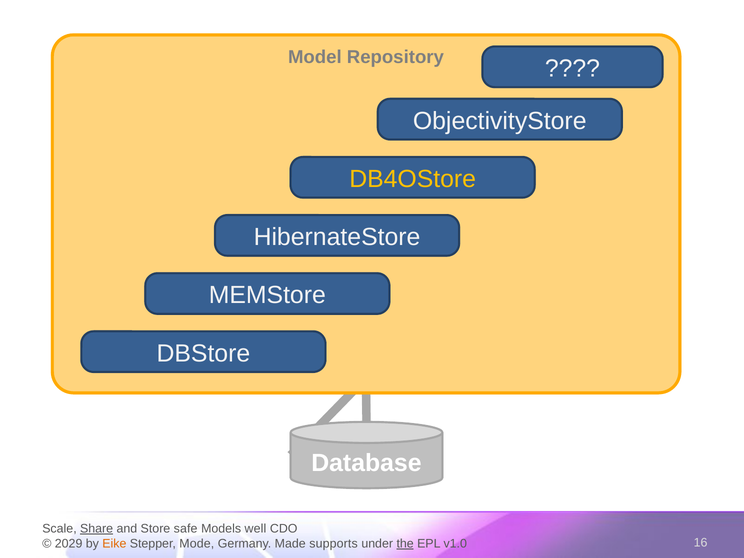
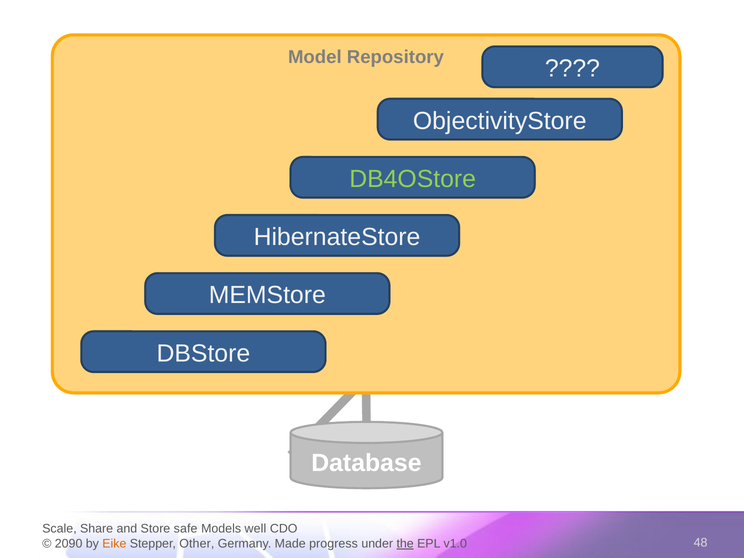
DB4OStore colour: yellow -> light green
Share underline: present -> none
2029: 2029 -> 2090
Mode: Mode -> Other
supports: supports -> progress
16: 16 -> 48
